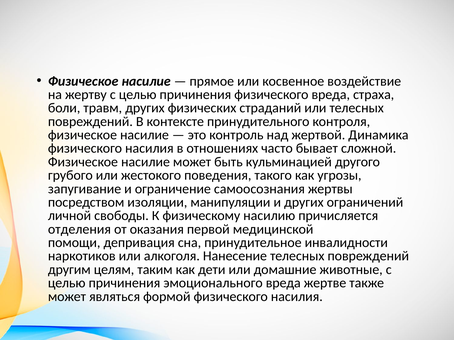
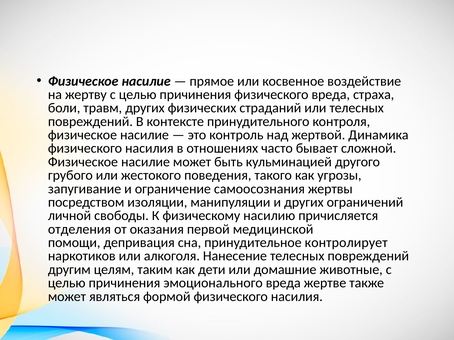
инвалидности: инвалидности -> контролирует
